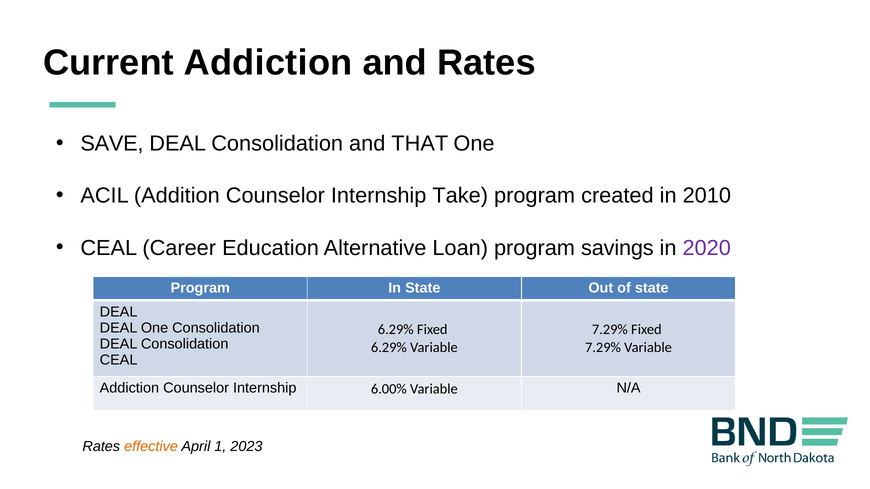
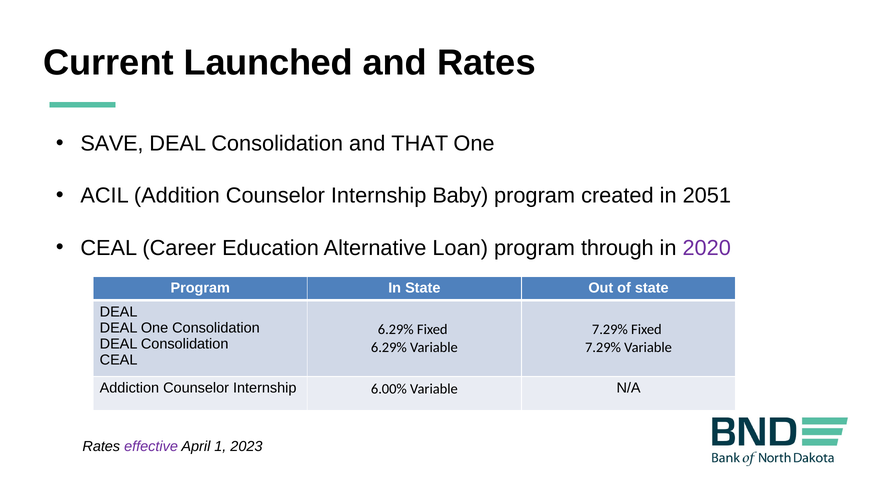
Current Addiction: Addiction -> Launched
Take: Take -> Baby
2010: 2010 -> 2051
savings: savings -> through
effective colour: orange -> purple
